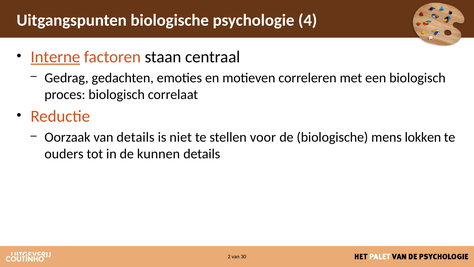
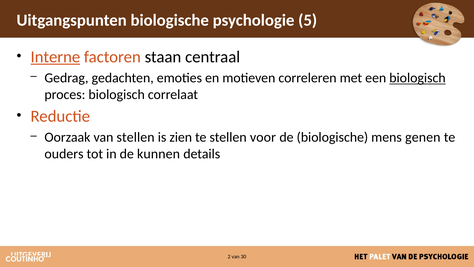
4: 4 -> 5
biologisch at (417, 78) underline: none -> present
van details: details -> stellen
niet: niet -> zien
lokken: lokken -> genen
